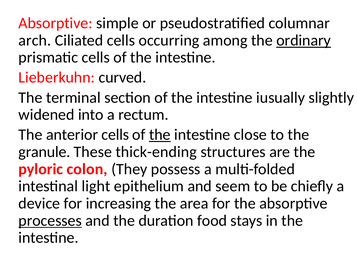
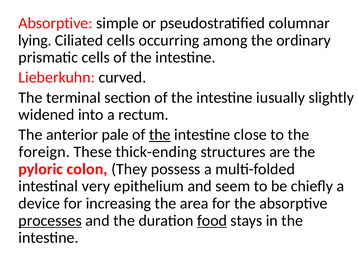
arch: arch -> lying
ordinary underline: present -> none
anterior cells: cells -> pale
granule: granule -> foreign
light: light -> very
food underline: none -> present
